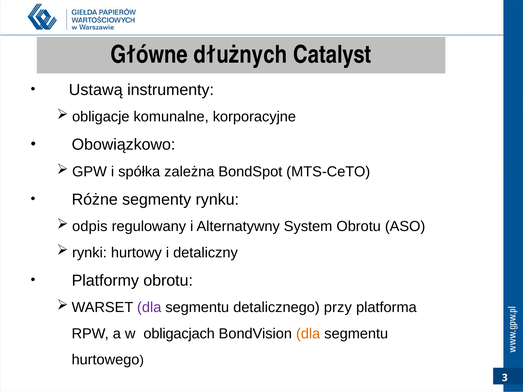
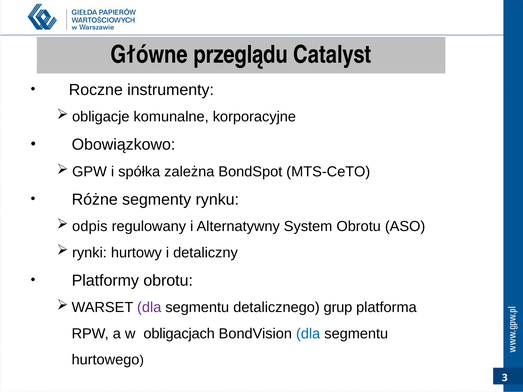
dłużnych: dłużnych -> przeglądu
Ustawą: Ustawą -> Roczne
przy: przy -> grup
dla at (308, 334) colour: orange -> blue
